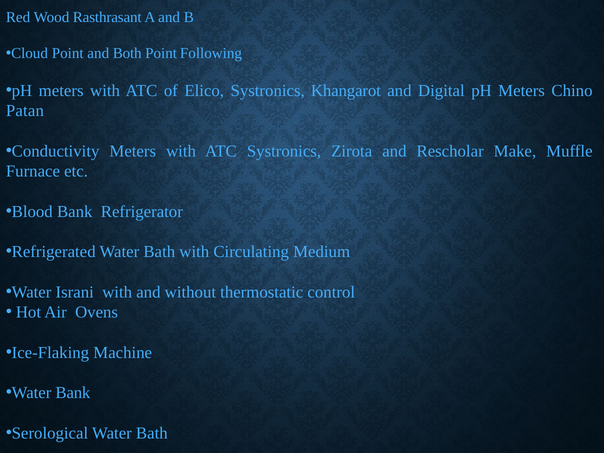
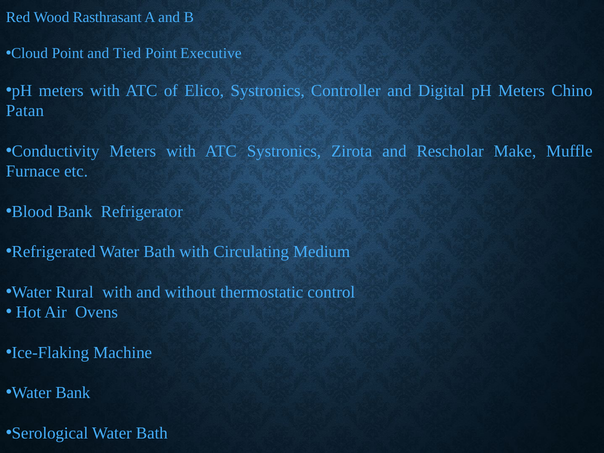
Both: Both -> Tied
Following: Following -> Executive
Khangarot: Khangarot -> Controller
Israni: Israni -> Rural
